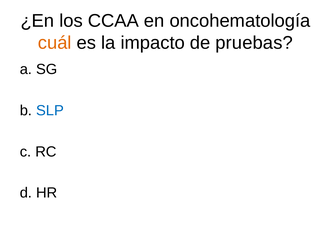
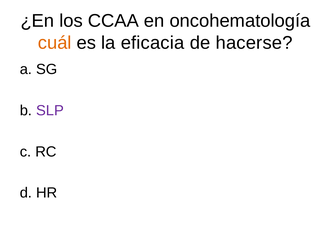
impacto: impacto -> eficacia
pruebas: pruebas -> hacerse
SLP colour: blue -> purple
